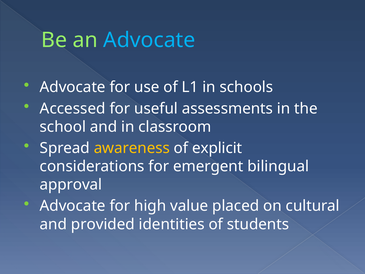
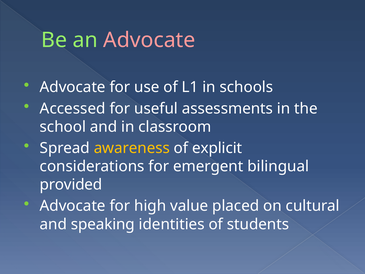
Advocate at (149, 40) colour: light blue -> pink
approval: approval -> provided
provided: provided -> speaking
